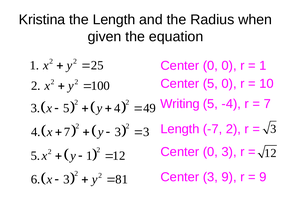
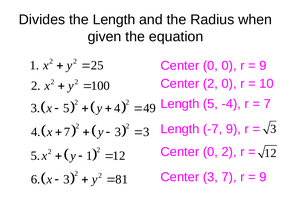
Kristina: Kristina -> Divides
1 at (263, 66): 1 -> 9
Center 5: 5 -> 2
Writing at (180, 104): Writing -> Length
-7 2: 2 -> 9
0 3: 3 -> 2
3 9: 9 -> 7
